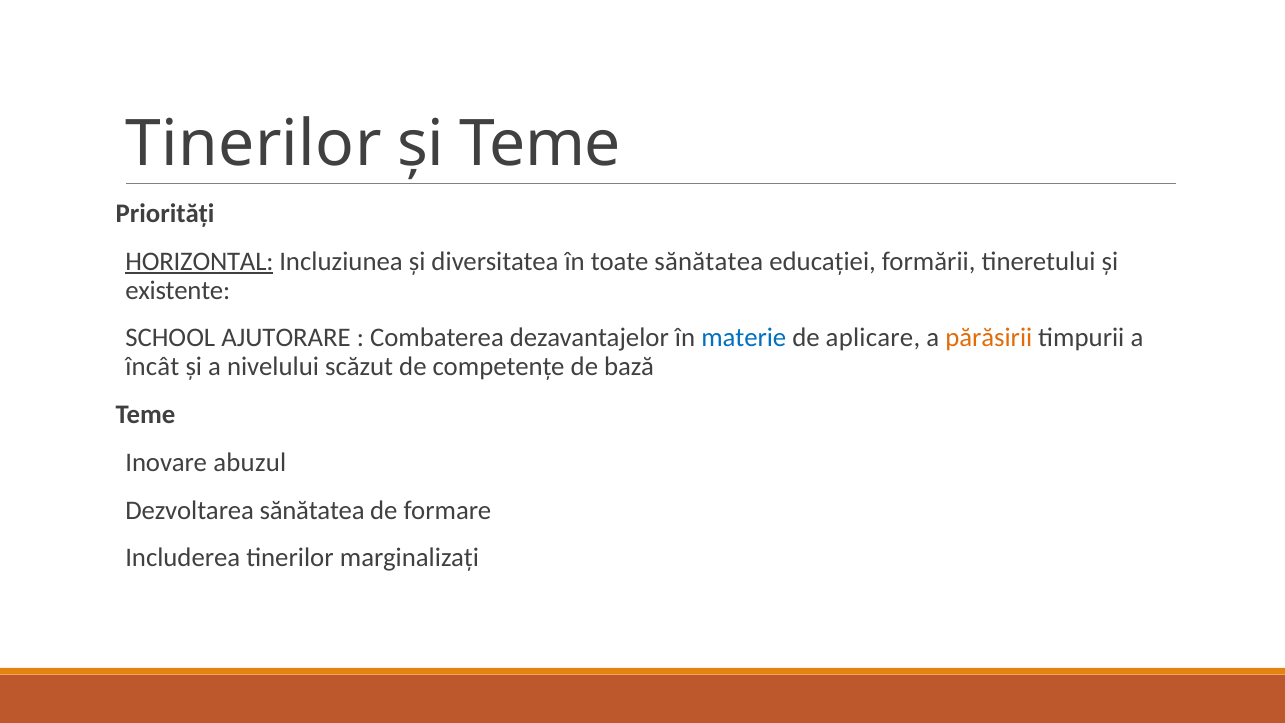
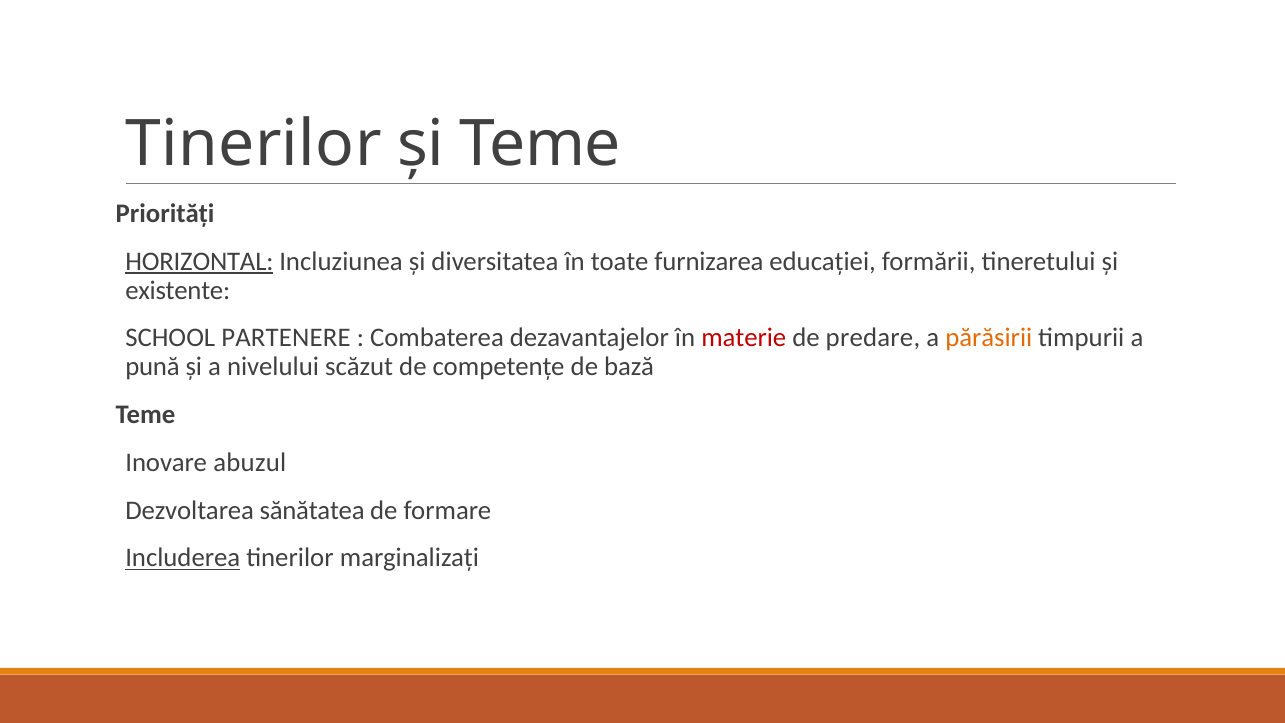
toate sănătatea: sănătatea -> furnizarea
AJUTORARE: AJUTORARE -> PARTENERE
materie colour: blue -> red
aplicare: aplicare -> predare
încât: încât -> pună
Includerea underline: none -> present
